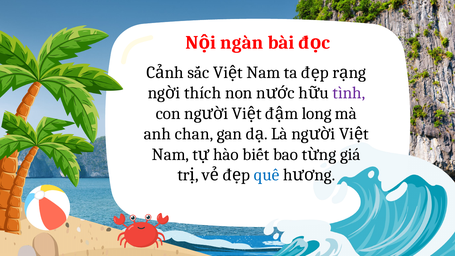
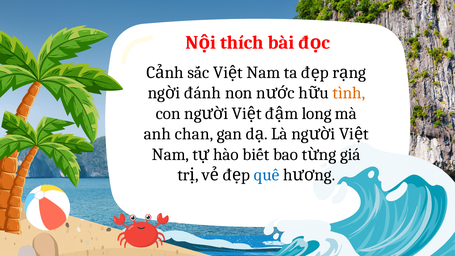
ngàn: ngàn -> thích
thích: thích -> đánh
tình colour: purple -> orange
